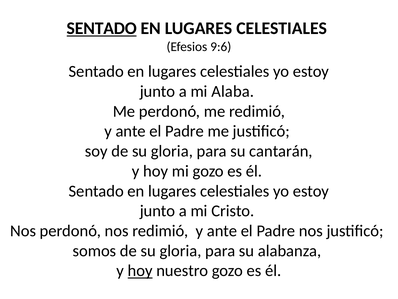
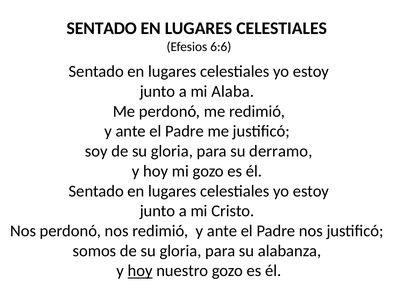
SENTADO at (102, 28) underline: present -> none
9:6: 9:6 -> 6:6
cantarán: cantarán -> derramo
